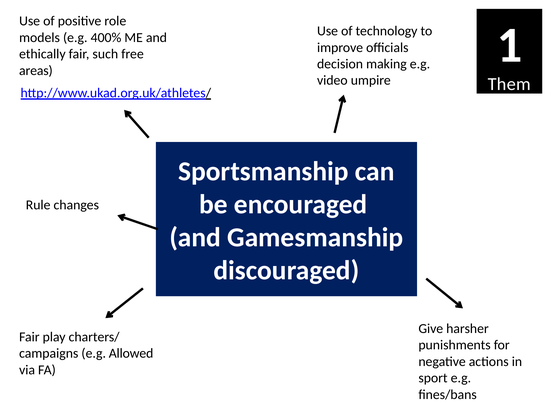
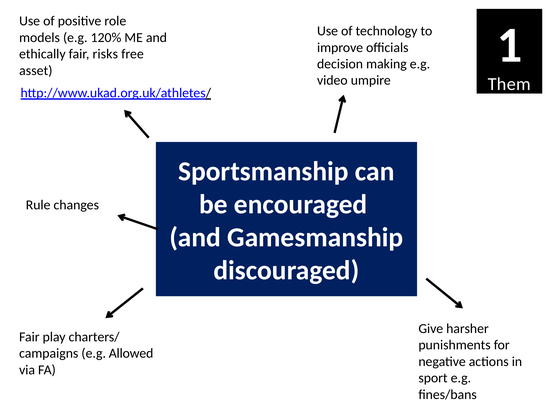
400%: 400% -> 120%
such: such -> risks
areas: areas -> asset
